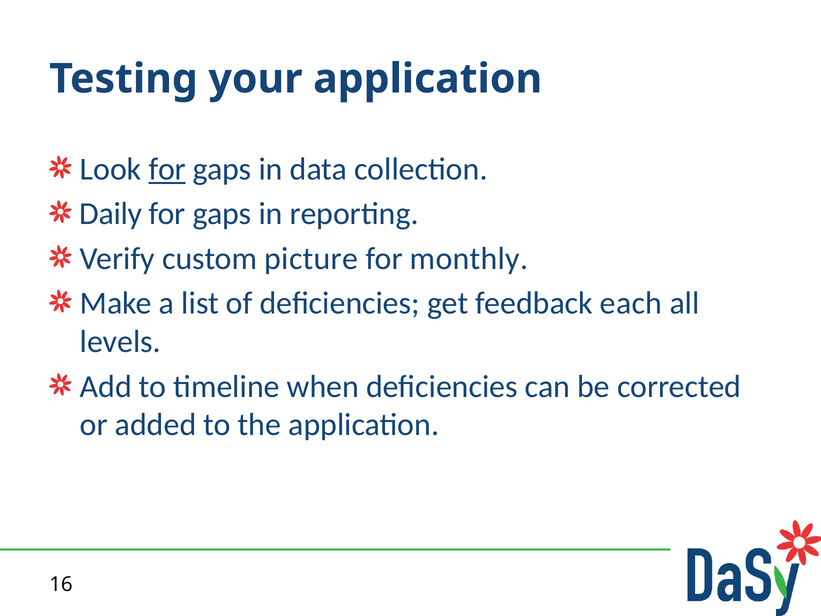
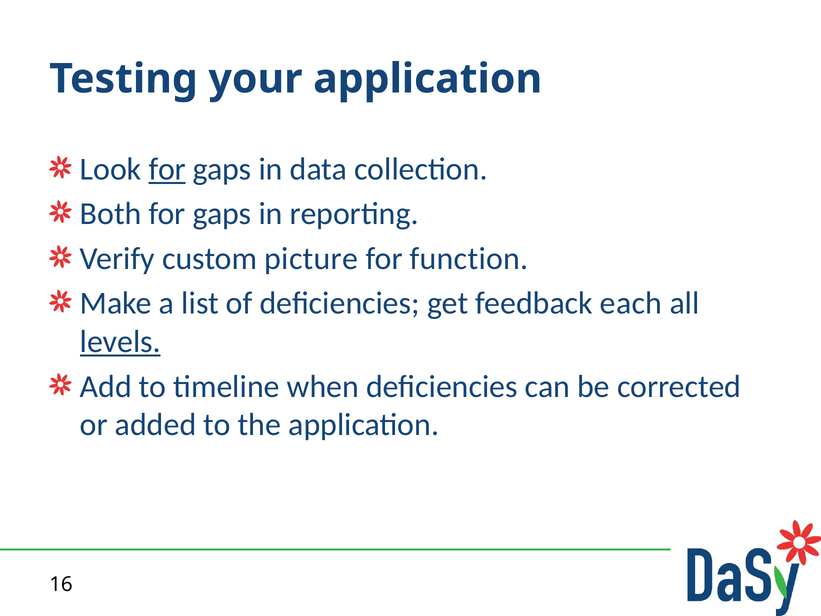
Daily: Daily -> Both
monthly: monthly -> function
levels underline: none -> present
